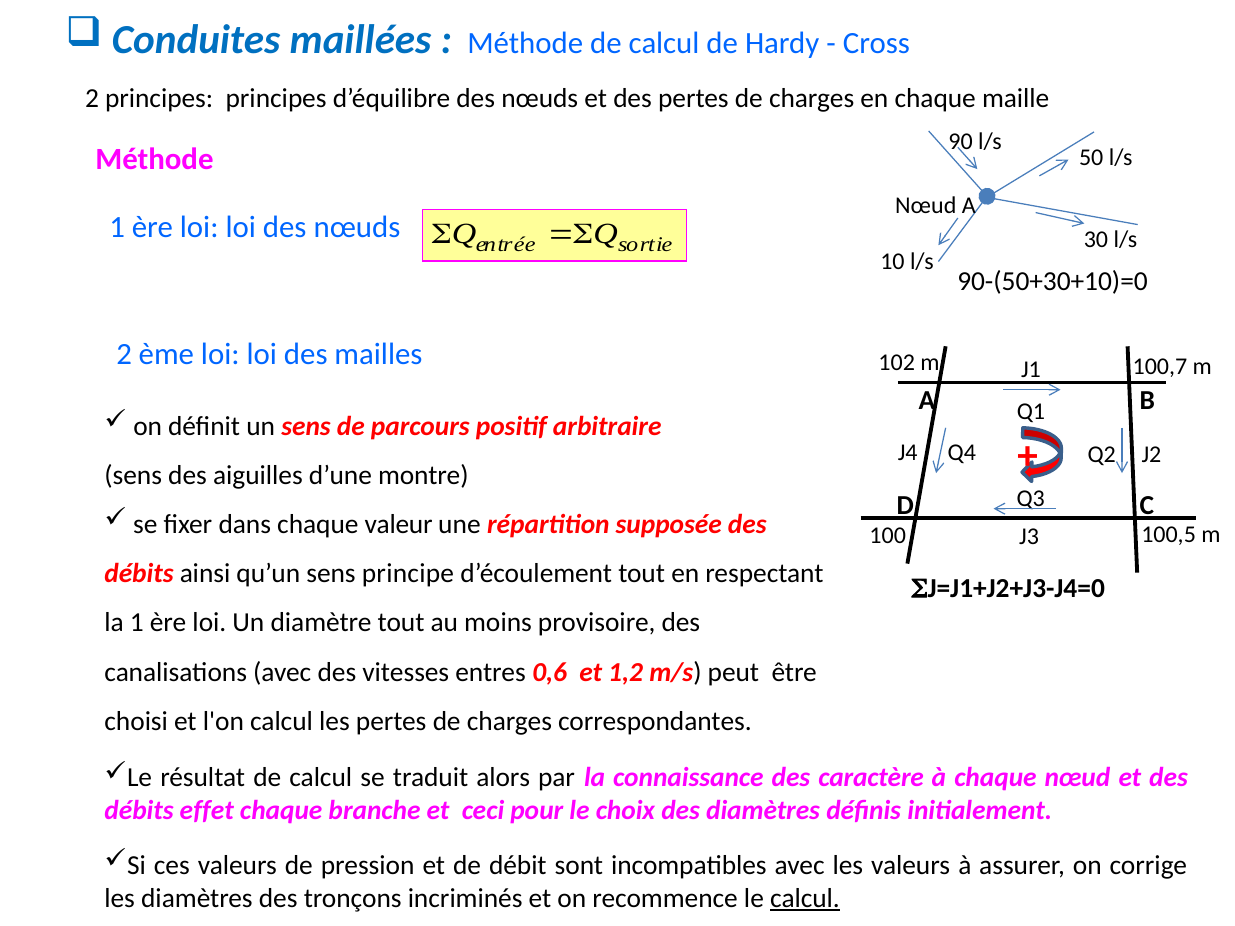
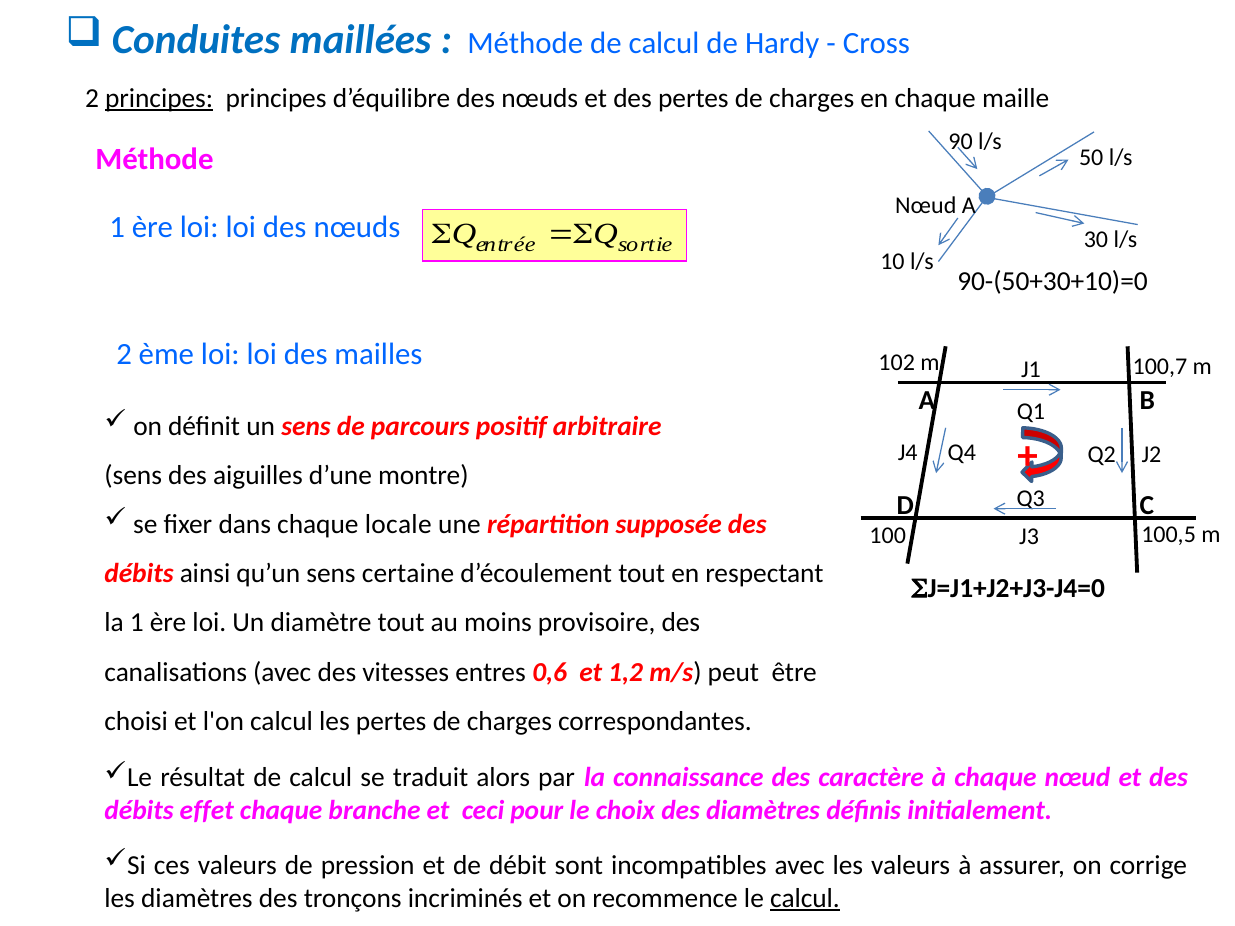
principes at (159, 99) underline: none -> present
valeur: valeur -> locale
principe: principe -> certaine
